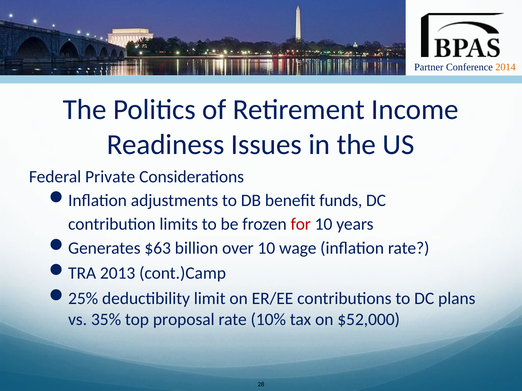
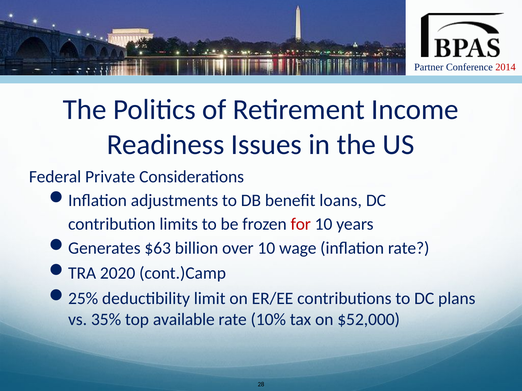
2014 colour: orange -> red
funds: funds -> loans
2013: 2013 -> 2020
proposal: proposal -> available
